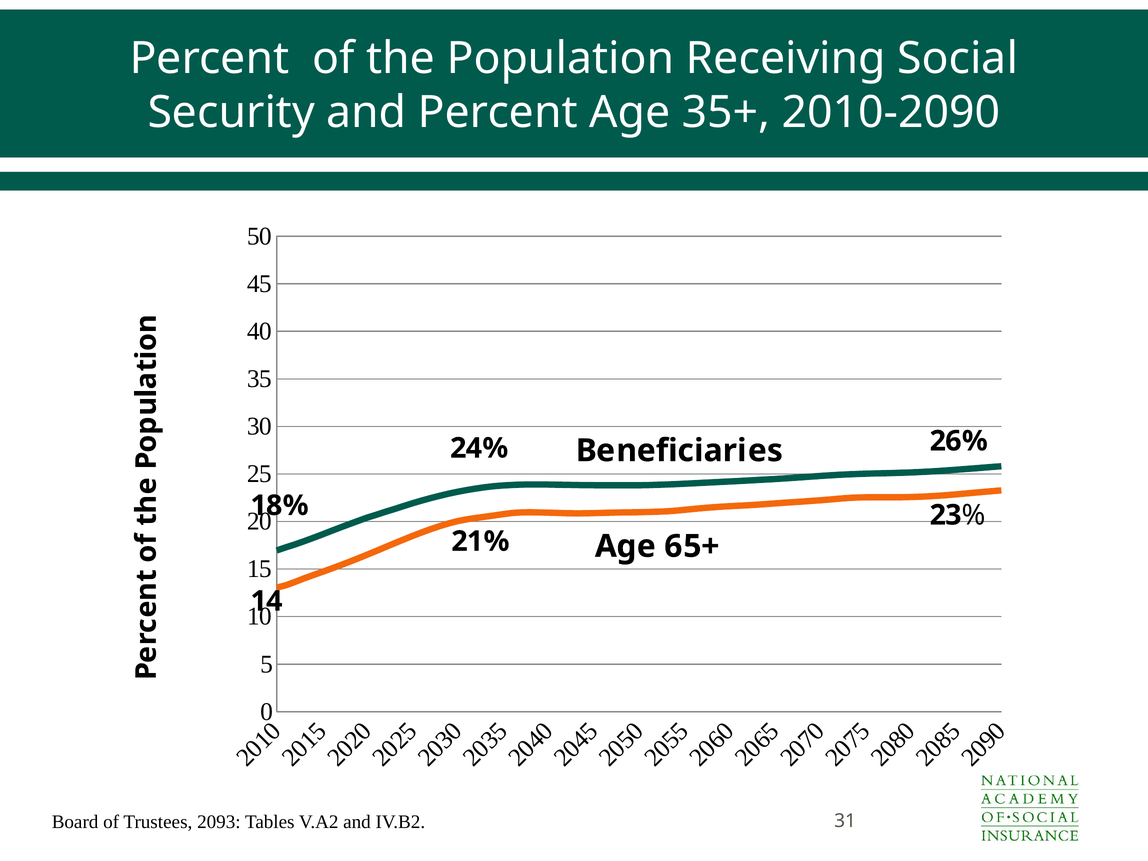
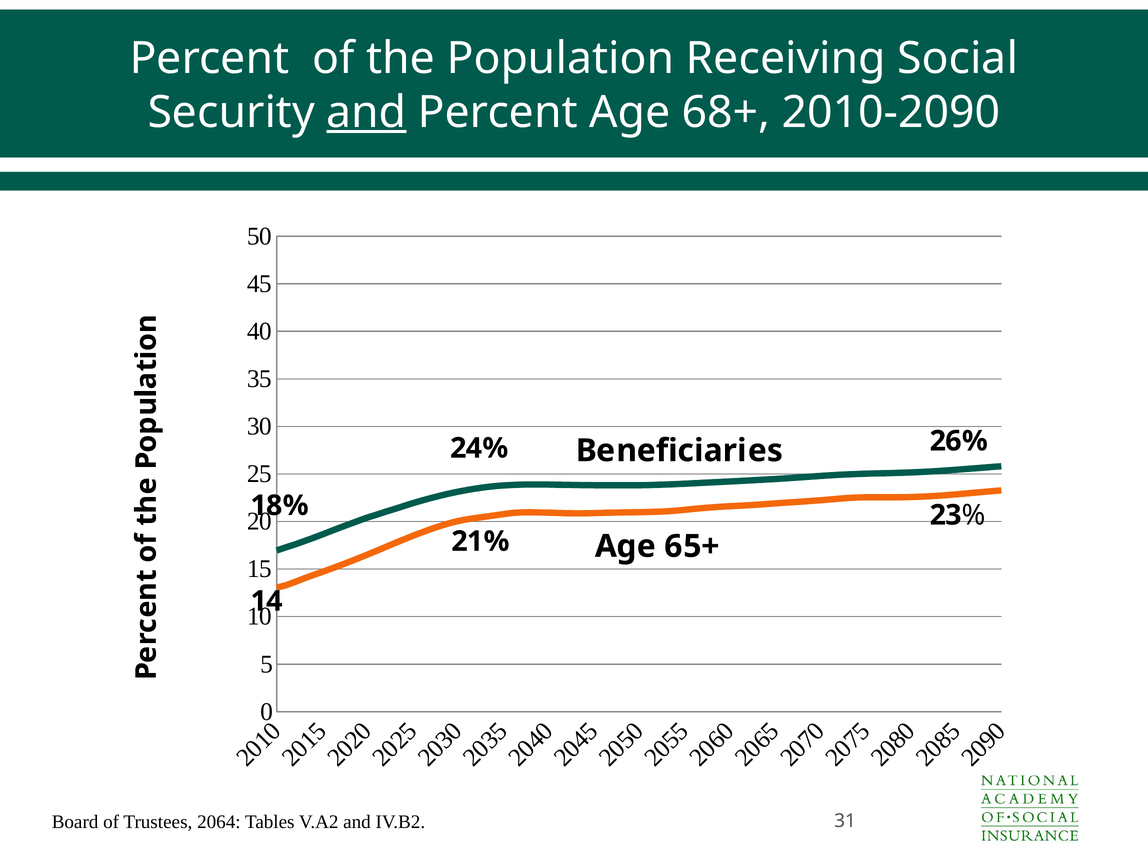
and at (366, 112) underline: none -> present
35+: 35+ -> 68+
2093: 2093 -> 2064
